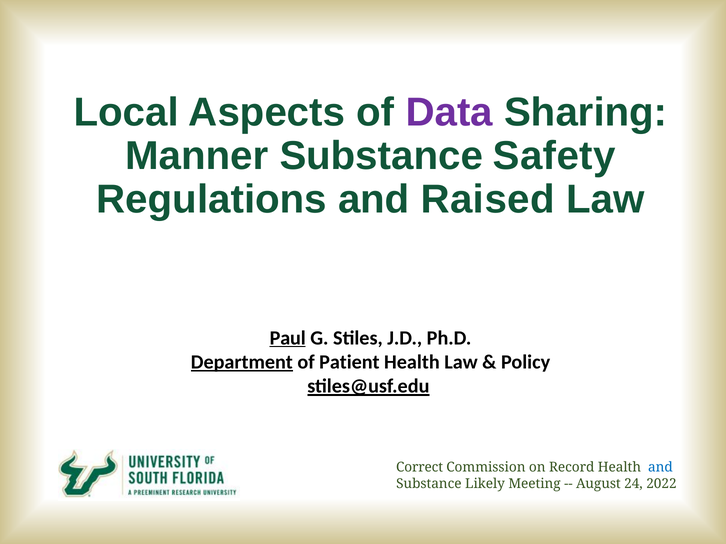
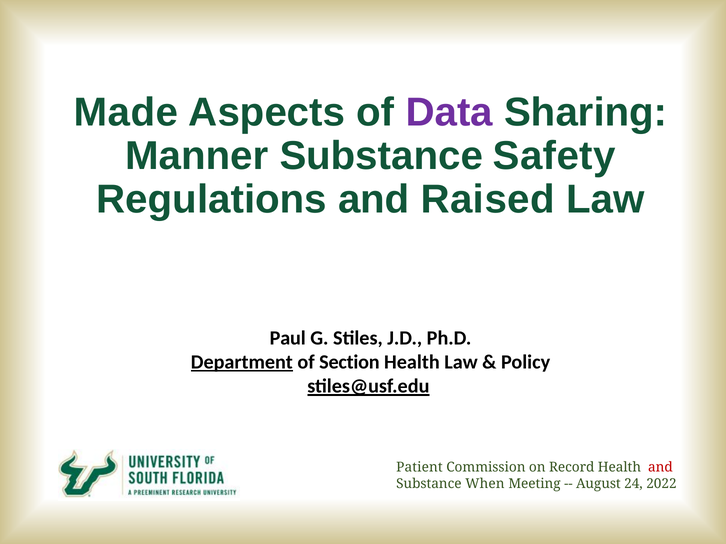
Local: Local -> Made
Paul underline: present -> none
Patient: Patient -> Section
Correct: Correct -> Patient
and at (660, 468) colour: blue -> red
Likely: Likely -> When
